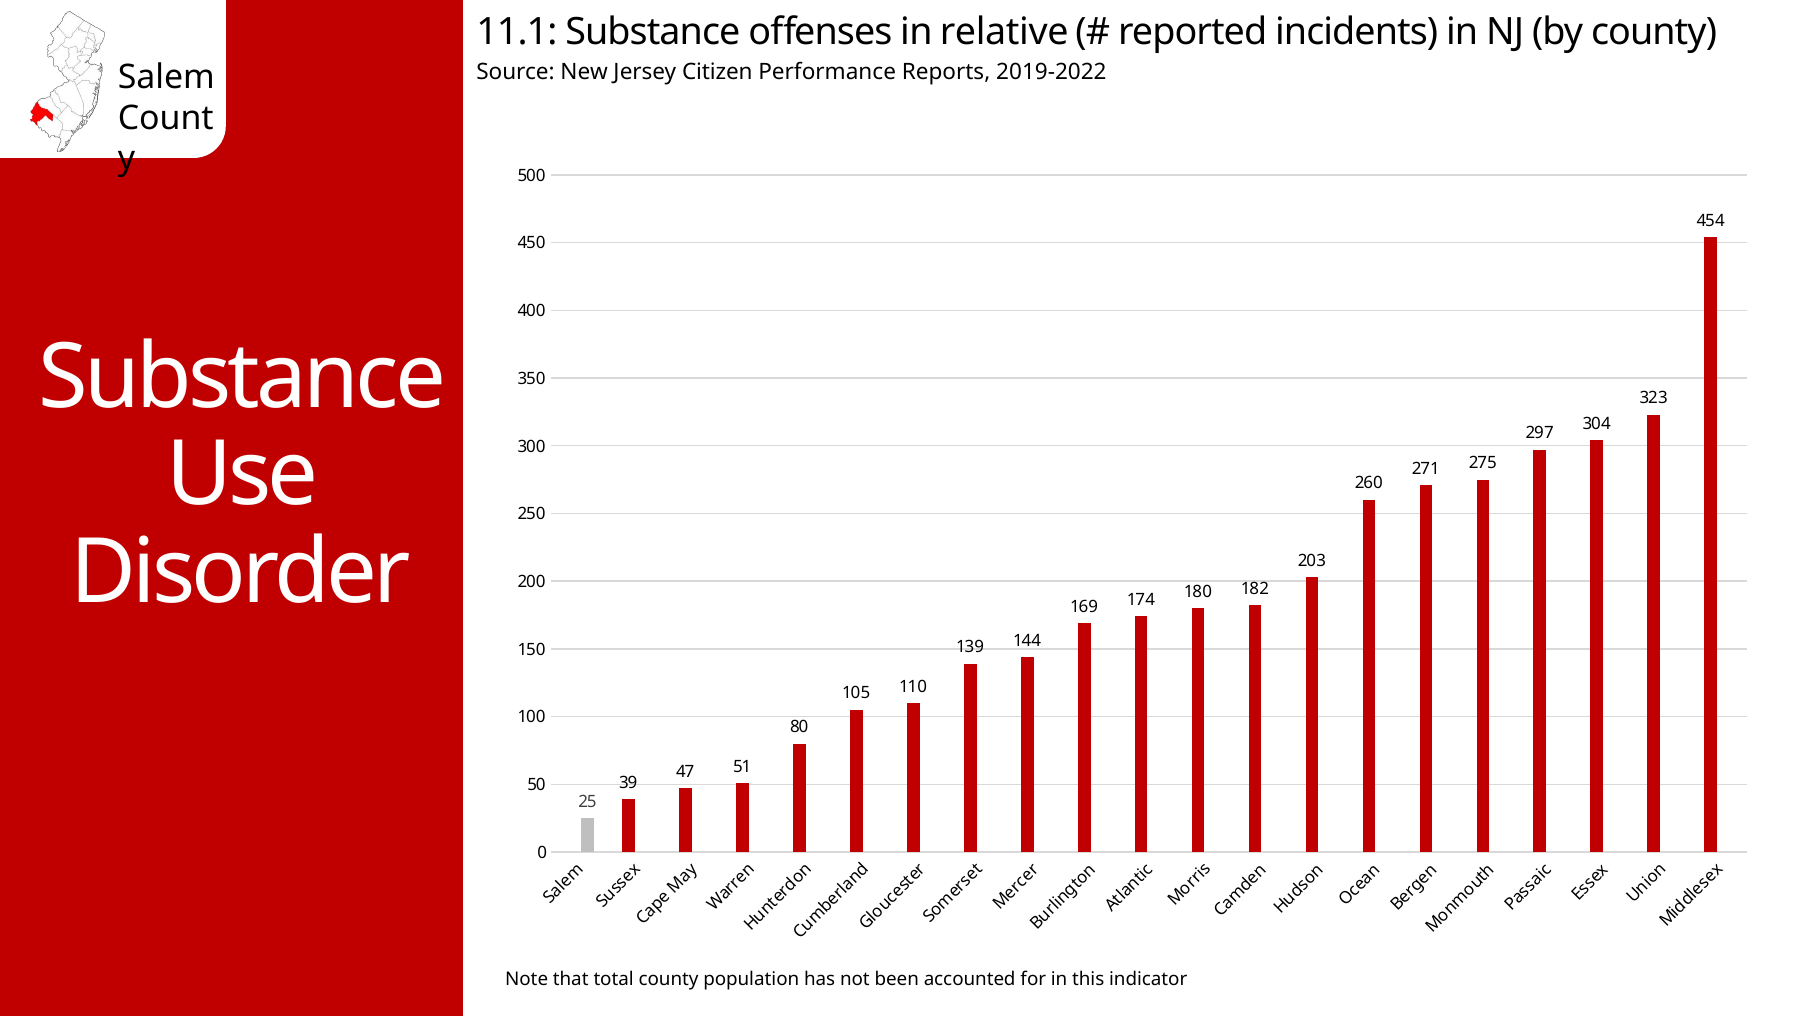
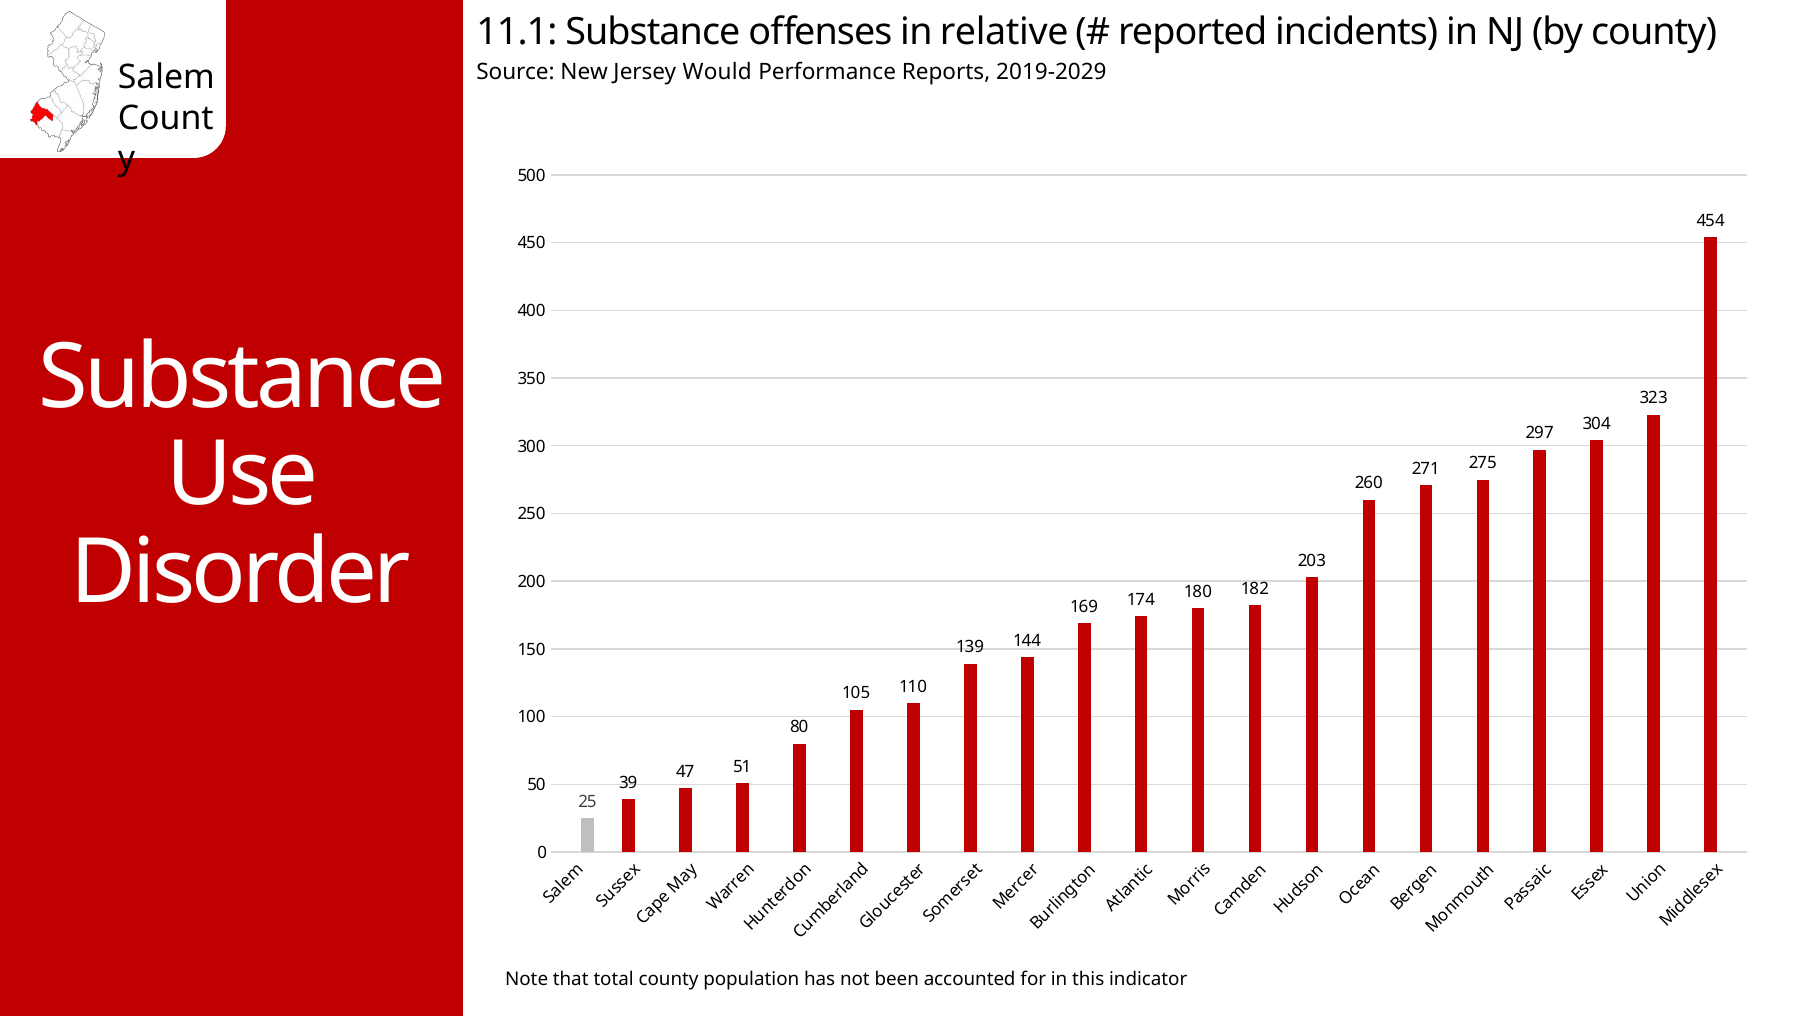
Citizen: Citizen -> Would
2019-2022: 2019-2022 -> 2019-2029
